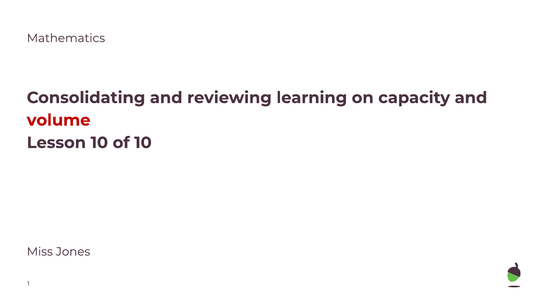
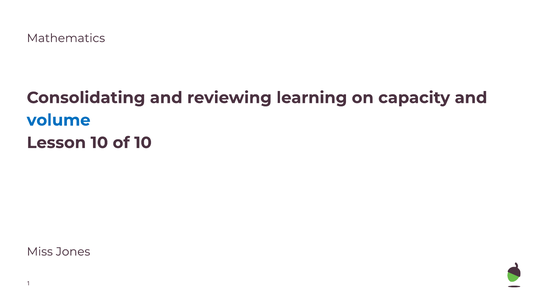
volume colour: red -> blue
